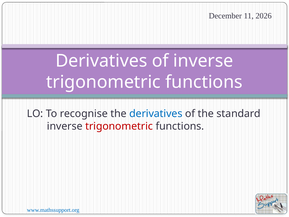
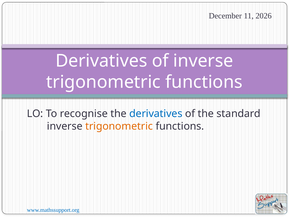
trigonometric at (119, 126) colour: red -> orange
